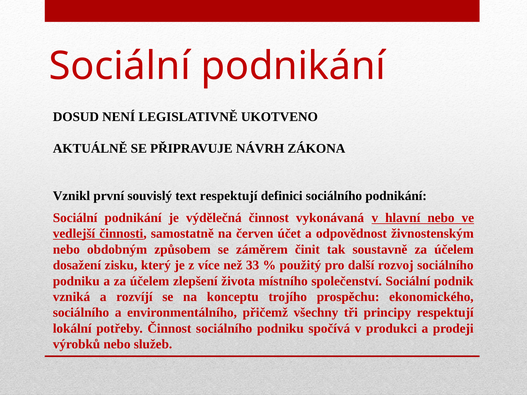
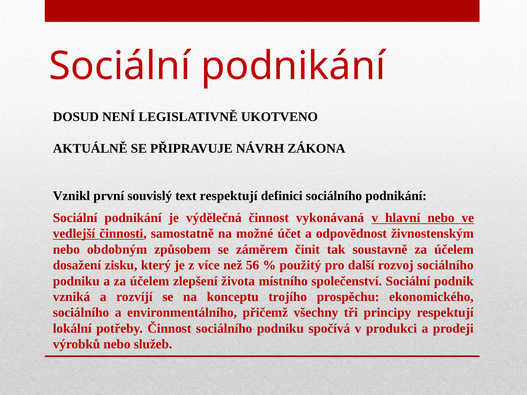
červen: červen -> možné
33: 33 -> 56
